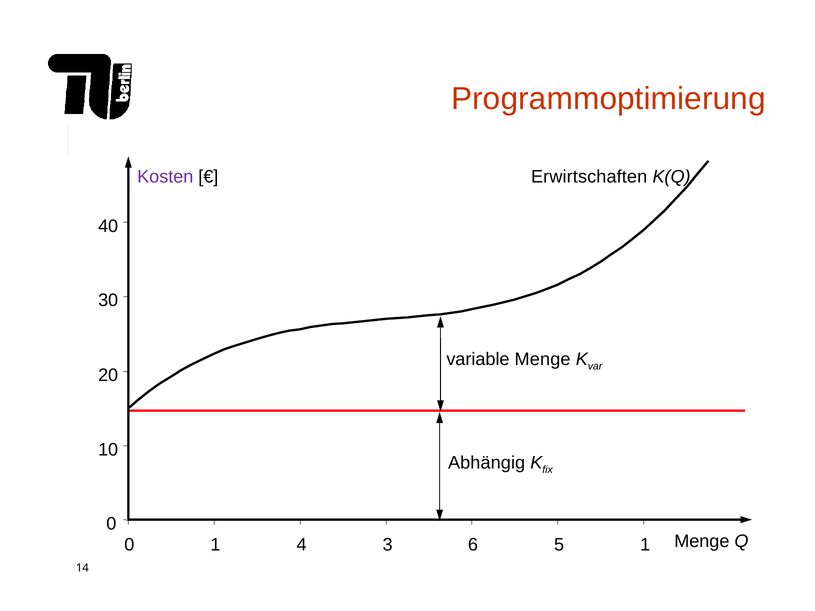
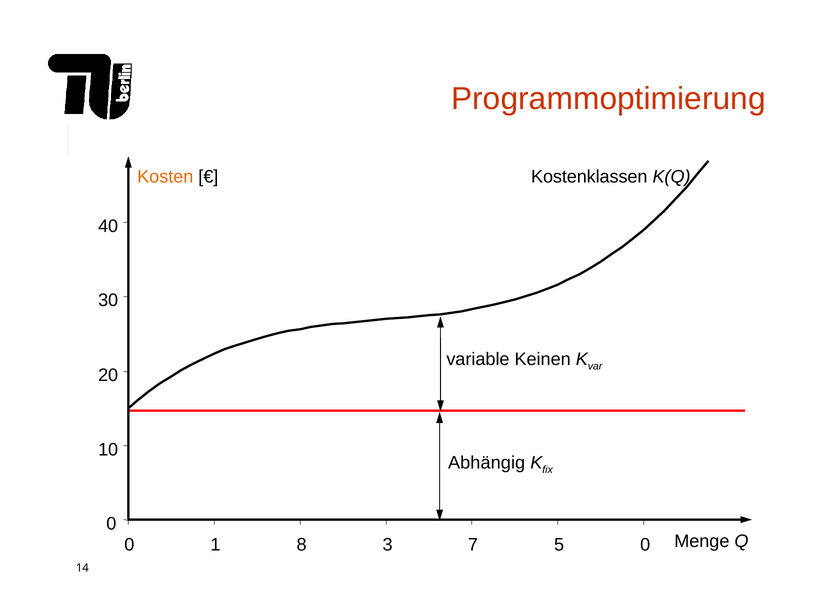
Erwirtschaften: Erwirtschaften -> Kostenklassen
Kosten colour: purple -> orange
variable Menge: Menge -> Keinen
4: 4 -> 8
6: 6 -> 7
5 1: 1 -> 0
